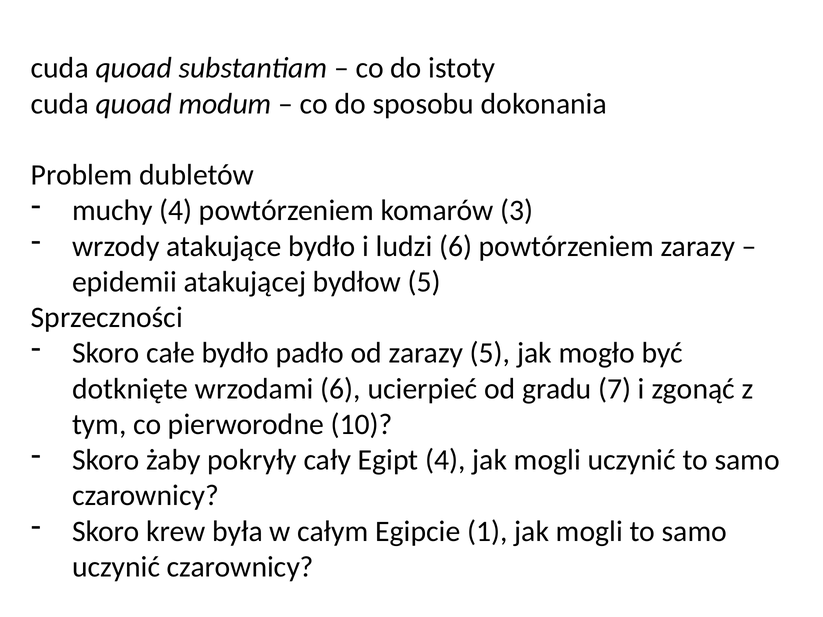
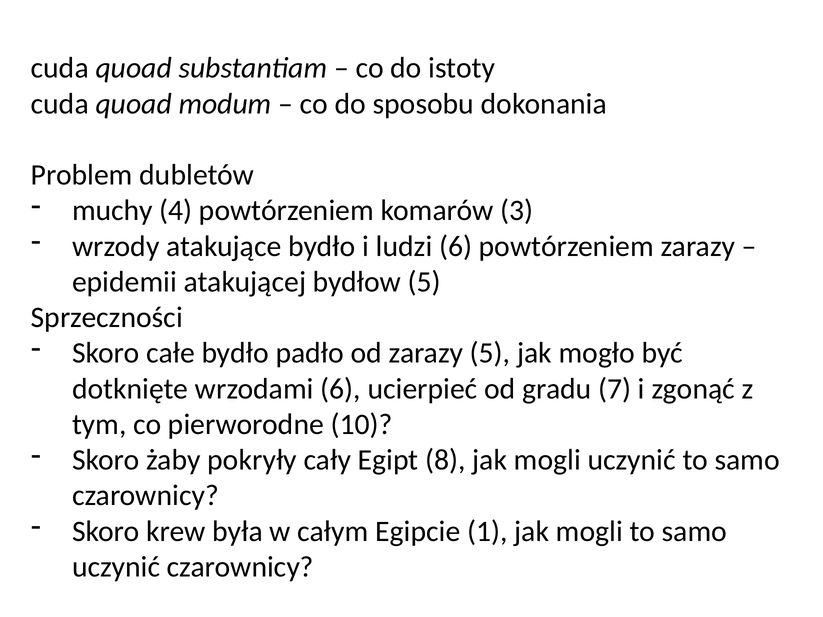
Egipt 4: 4 -> 8
